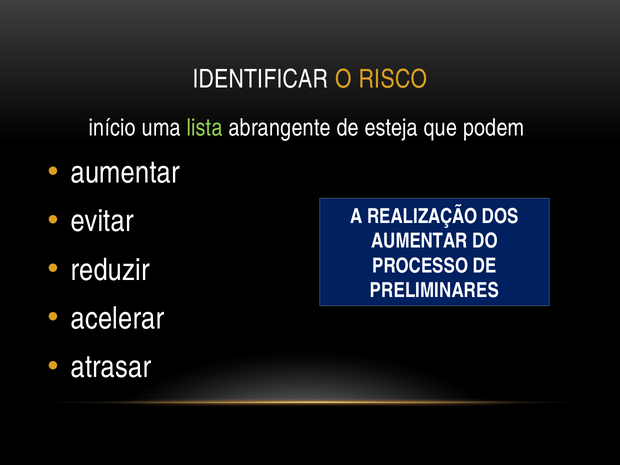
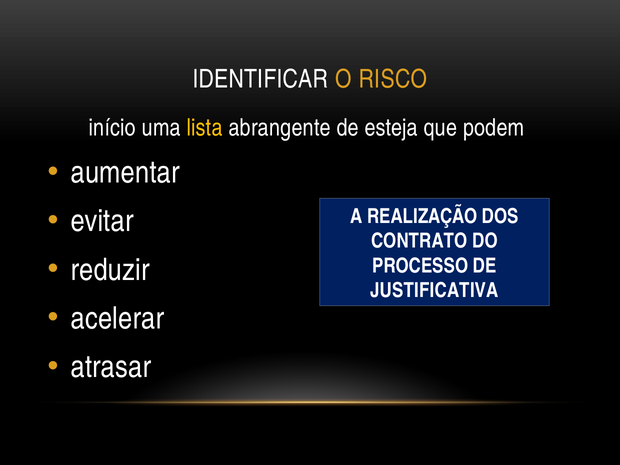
lista colour: light green -> yellow
AUMENTAR at (419, 241): AUMENTAR -> CONTRATO
PRELIMINARES: PRELIMINARES -> JUSTIFICATIVA
